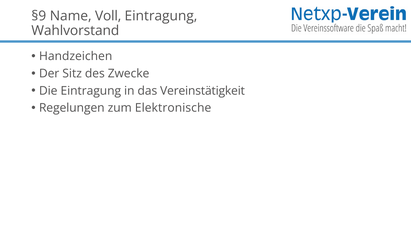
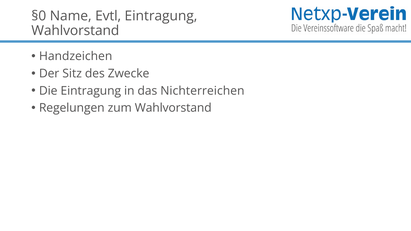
§9: §9 -> §0
Voll: Voll -> Evtl
Vereinstätigkeit: Vereinstätigkeit -> Nichterreichen
zum Elektronische: Elektronische -> Wahlvorstand
